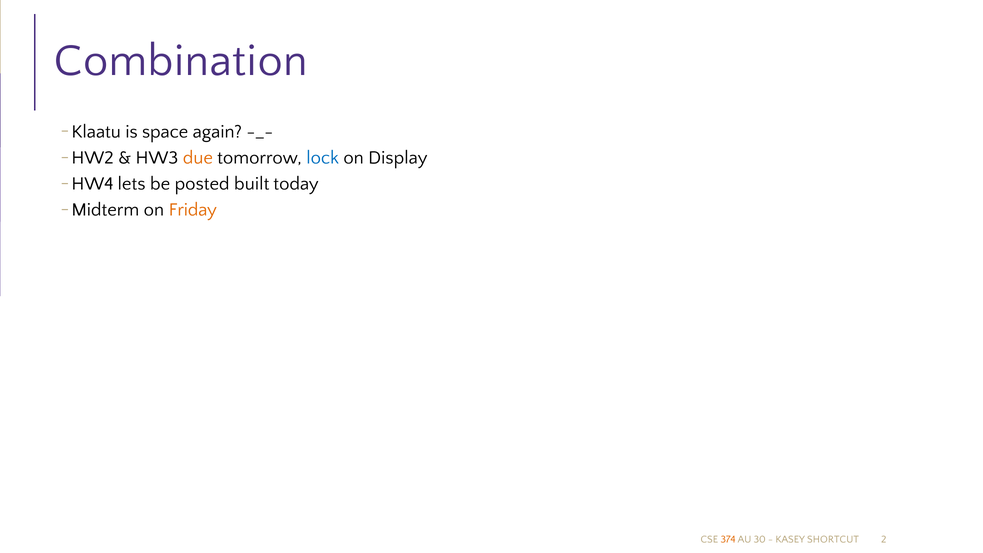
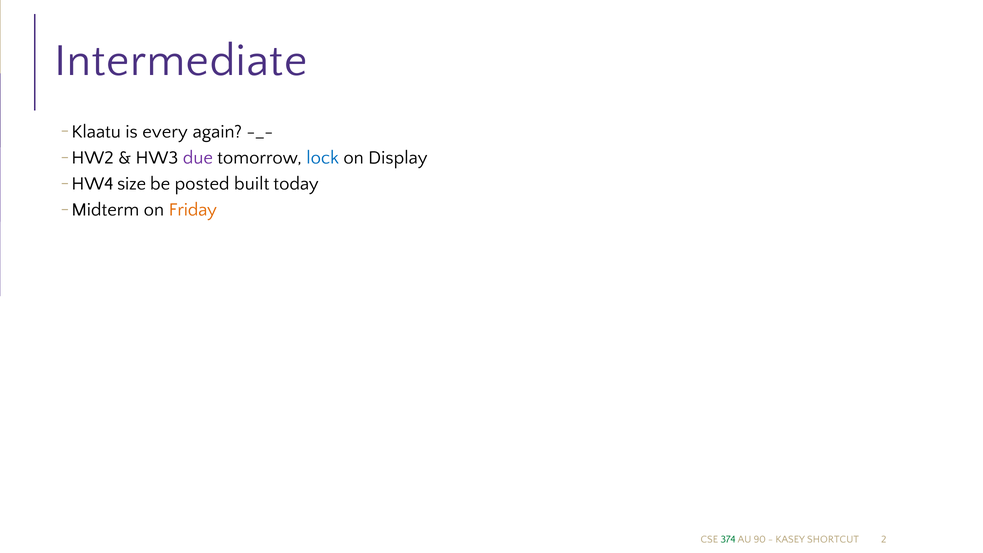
Combination: Combination -> Intermediate
space: space -> every
due colour: orange -> purple
lets: lets -> size
374 colour: orange -> green
30: 30 -> 90
